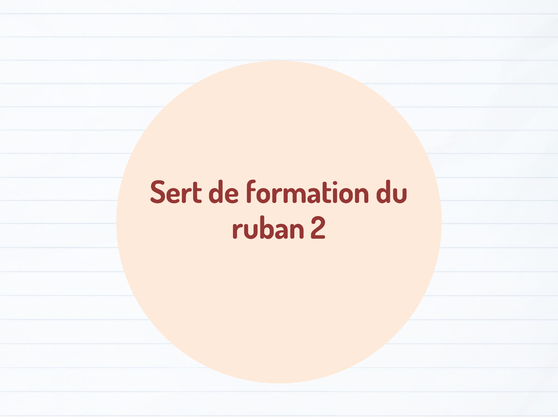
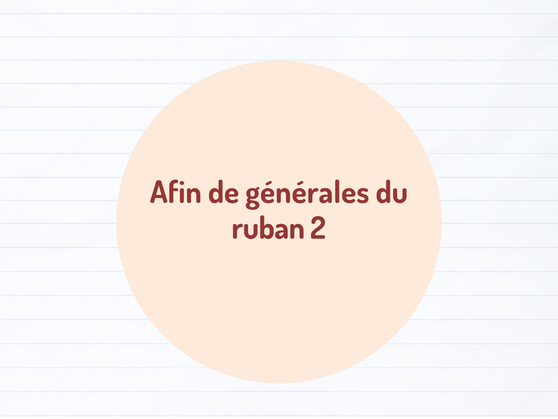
Sert: Sert -> Afin
de formation: formation -> générales
